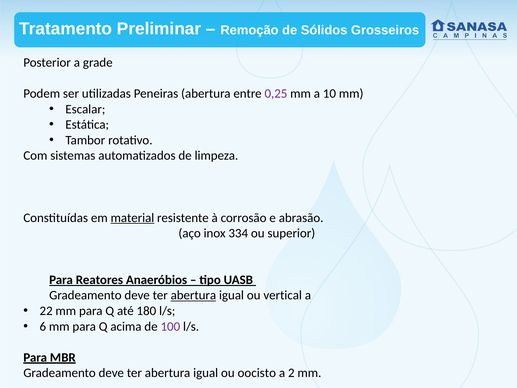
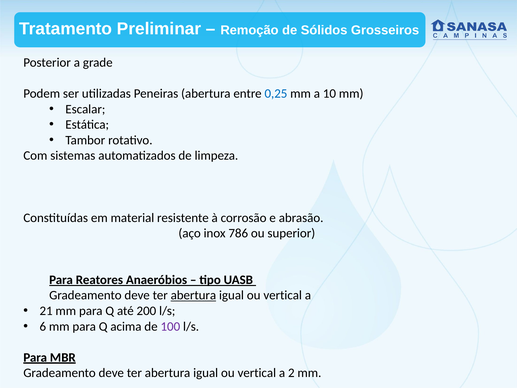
0,25 colour: purple -> blue
material underline: present -> none
334: 334 -> 786
22: 22 -> 21
180: 180 -> 200
oocisto at (257, 373): oocisto -> vertical
